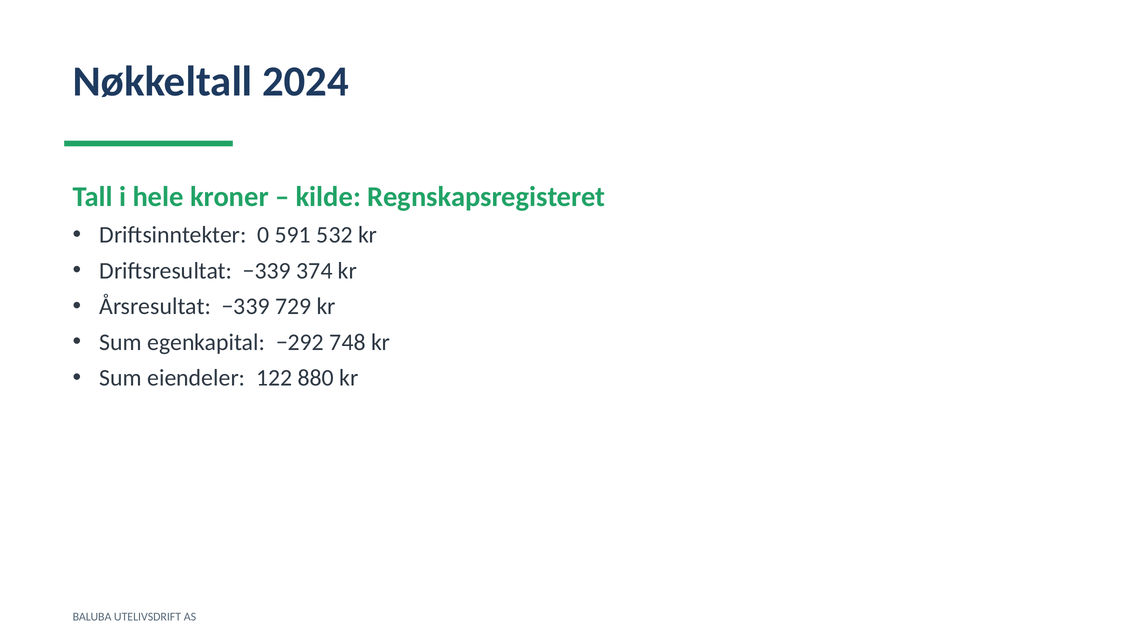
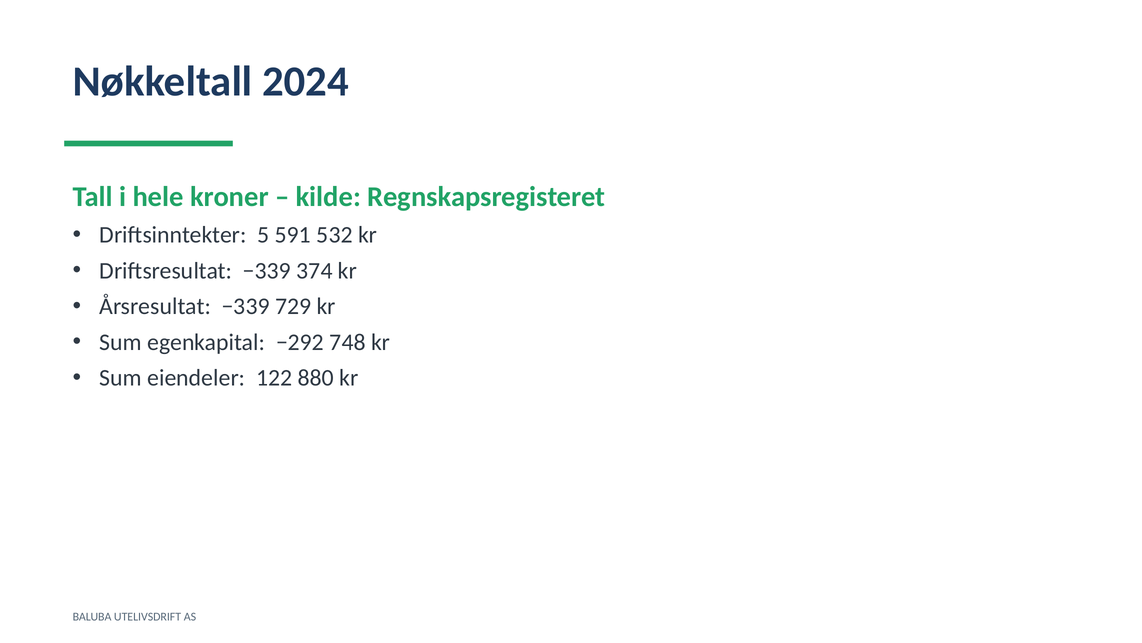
0: 0 -> 5
